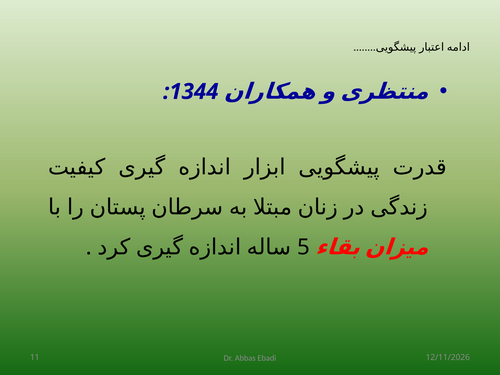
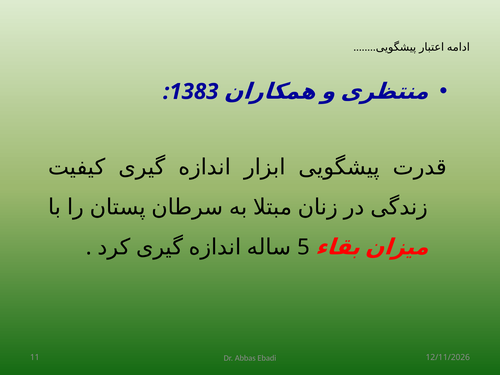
1344: 1344 -> 1383
